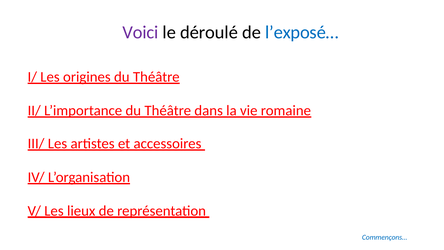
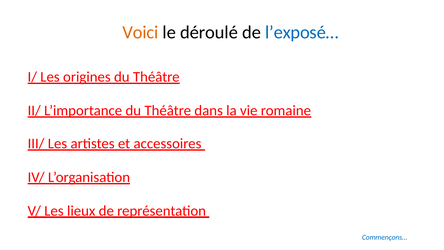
Voici colour: purple -> orange
